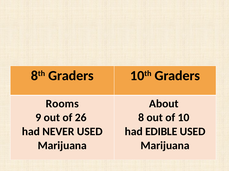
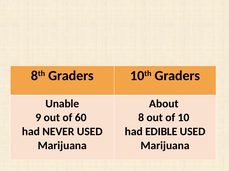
Rooms: Rooms -> Unable
26: 26 -> 60
